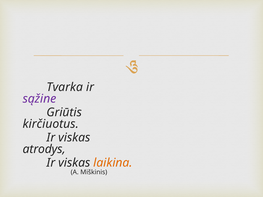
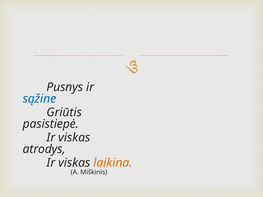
Tvarka: Tvarka -> Pusnys
sąžine colour: purple -> blue
kirčiuotus: kirčiuotus -> pasistiepė
